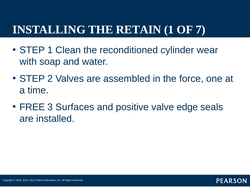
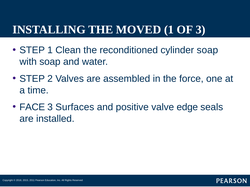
RETAIN: RETAIN -> MOVED
OF 7: 7 -> 3
cylinder wear: wear -> soap
FREE: FREE -> FACE
